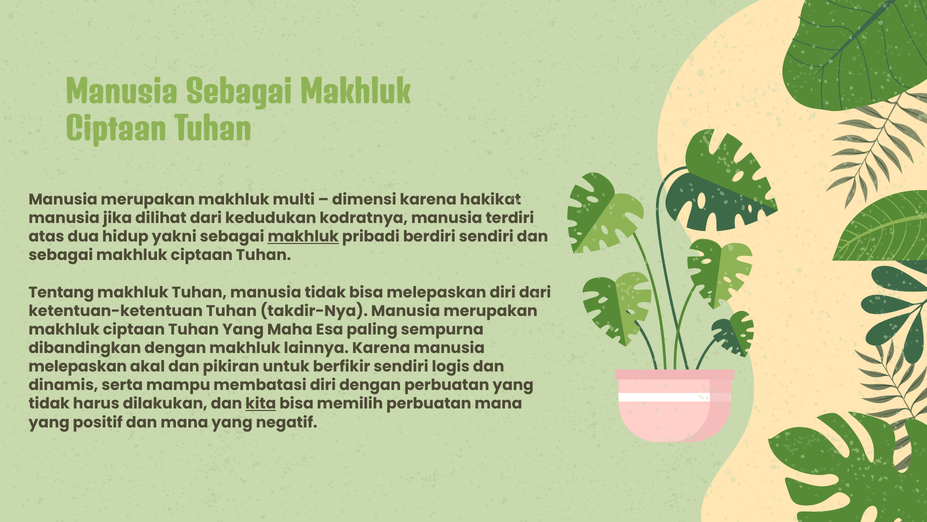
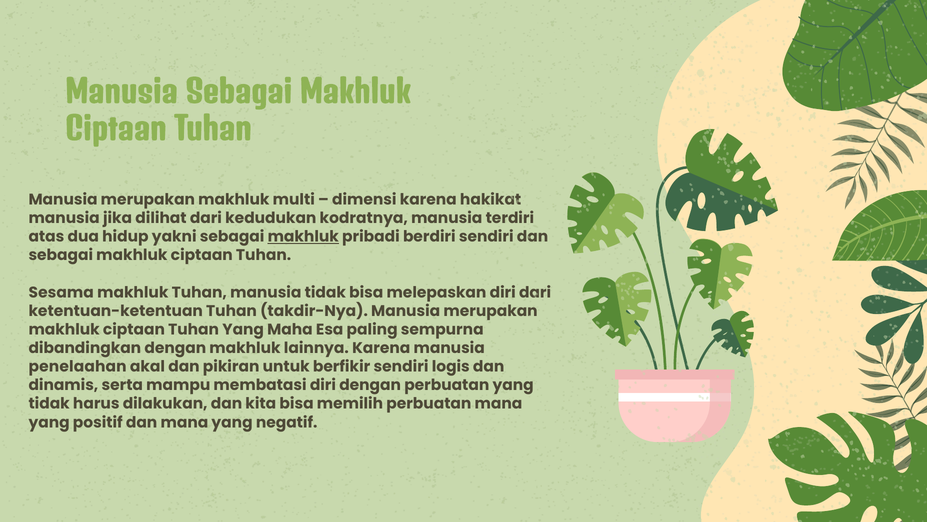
Tentang: Tentang -> Sesama
melepaskan at (78, 366): melepaskan -> penelaahan
kita underline: present -> none
